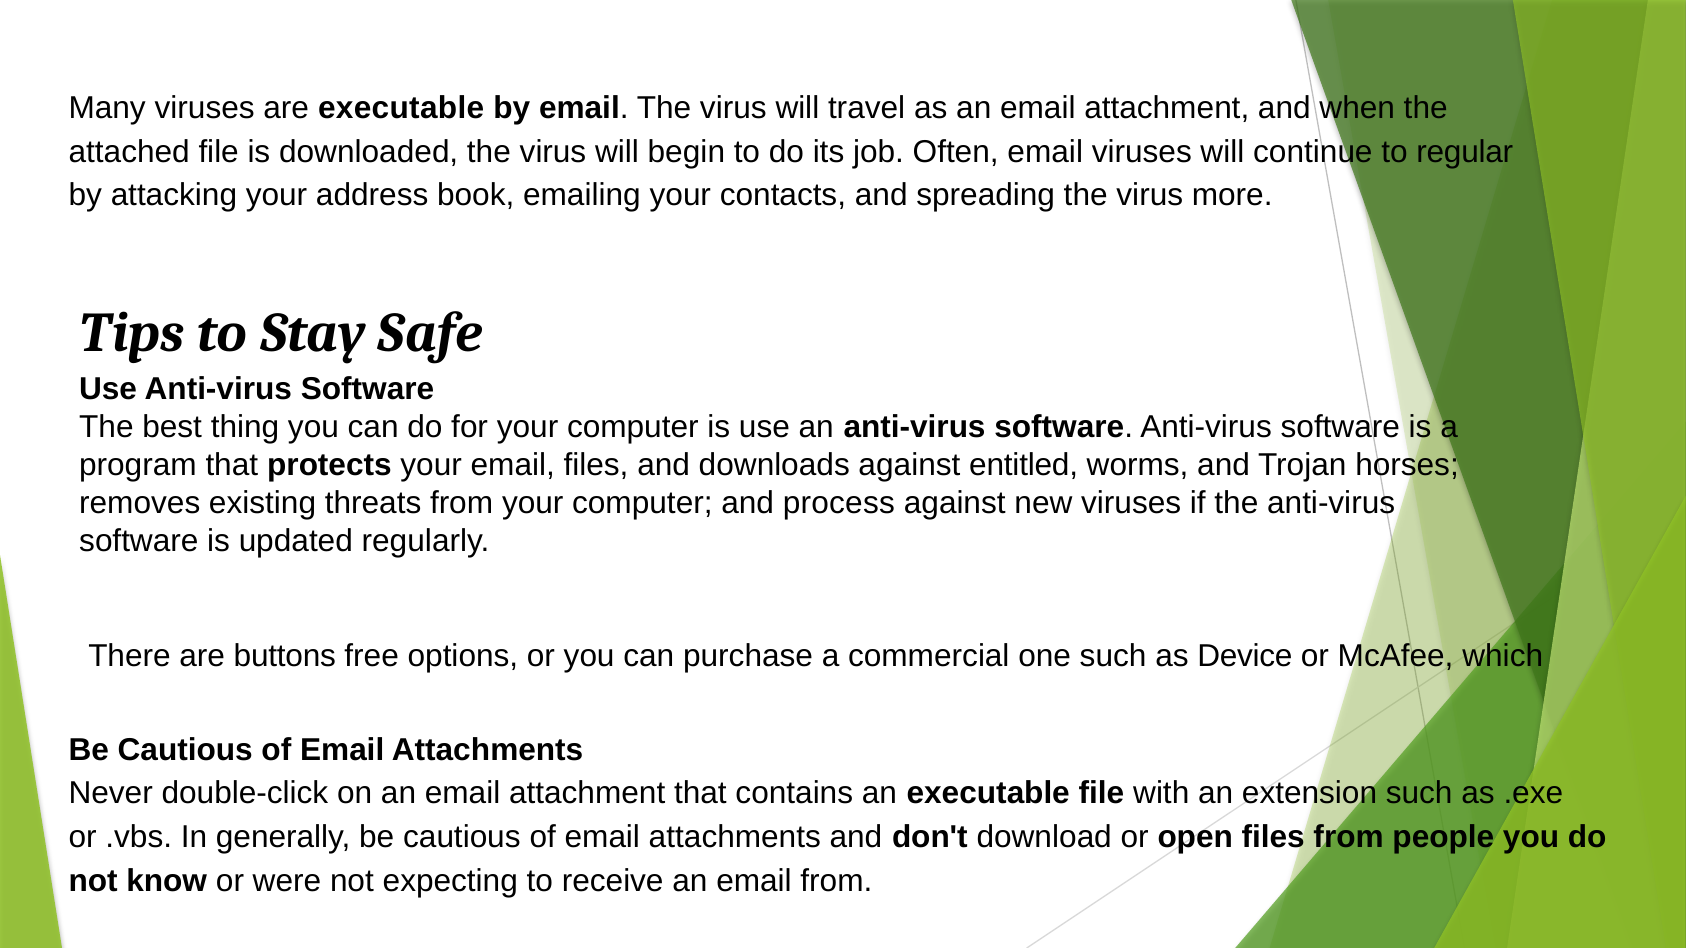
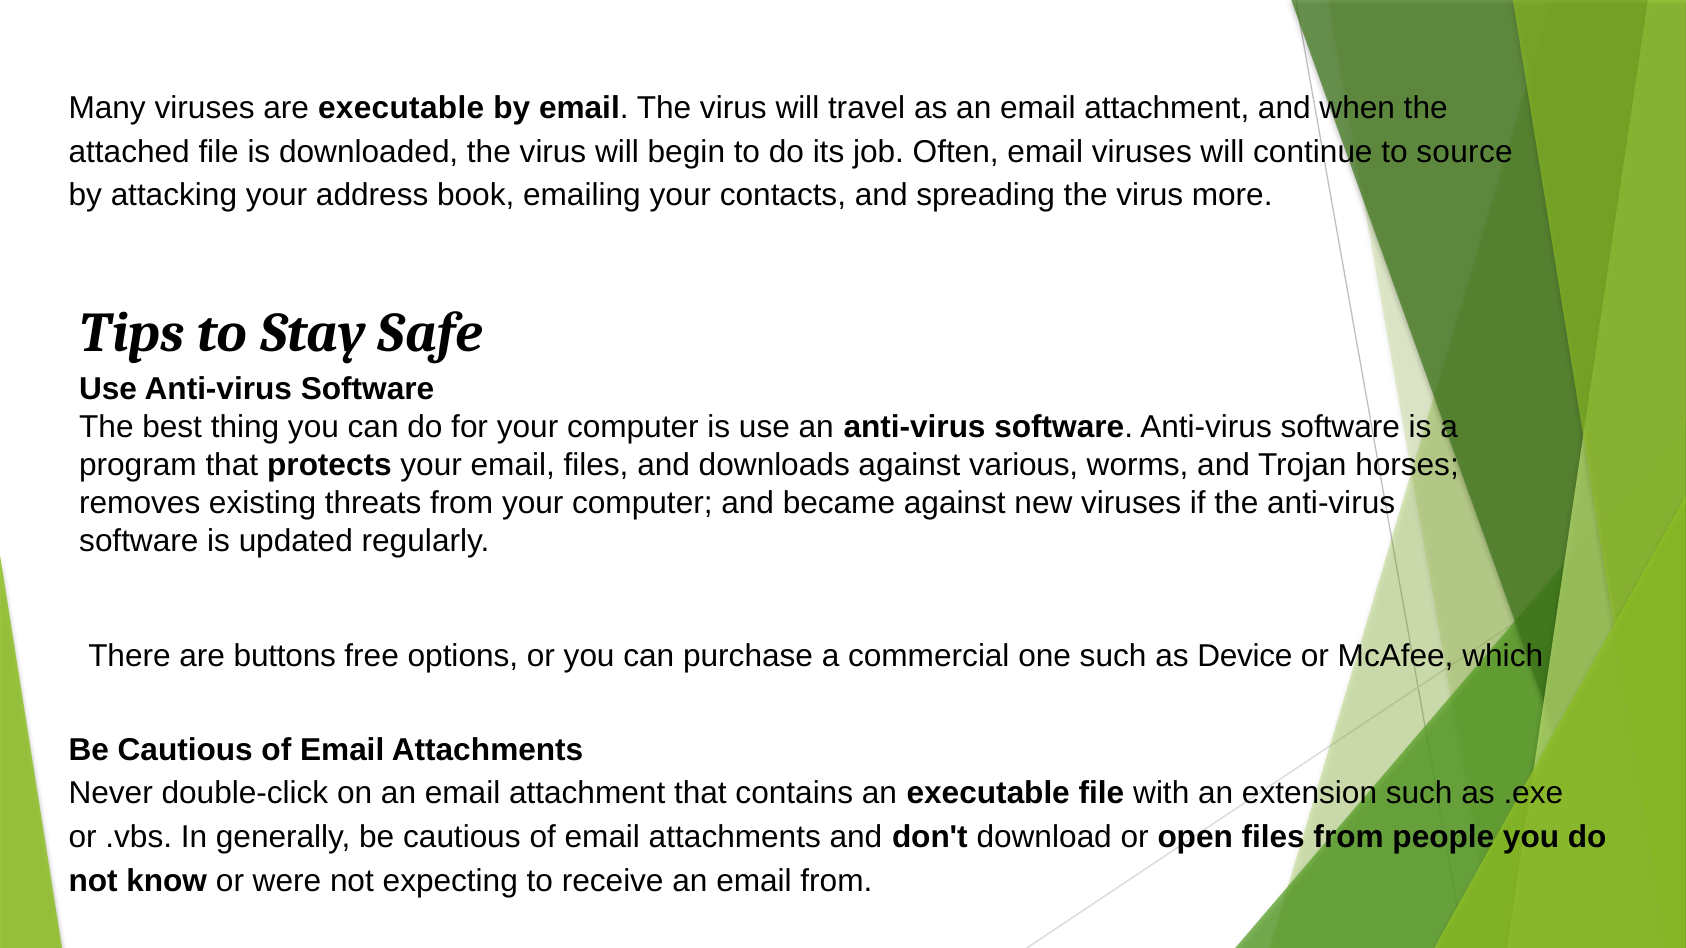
regular: regular -> source
entitled: entitled -> various
process: process -> became
